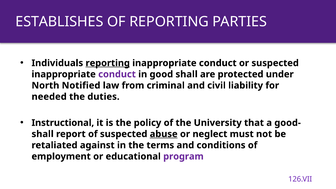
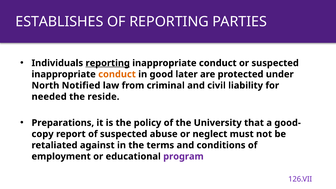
conduct at (117, 74) colour: purple -> orange
good shall: shall -> later
duties: duties -> reside
Instructional: Instructional -> Preparations
shall at (43, 134): shall -> copy
abuse underline: present -> none
